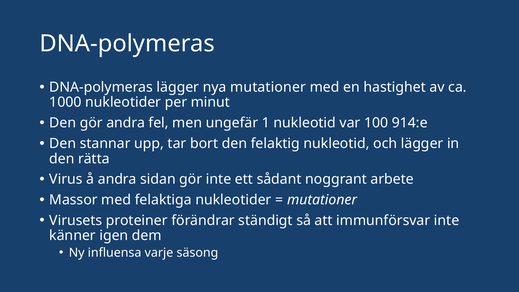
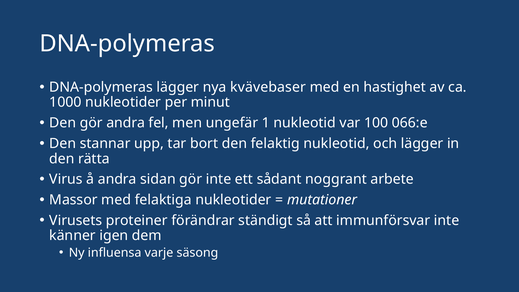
nya mutationer: mutationer -> kvävebaser
914:e: 914:e -> 066:e
